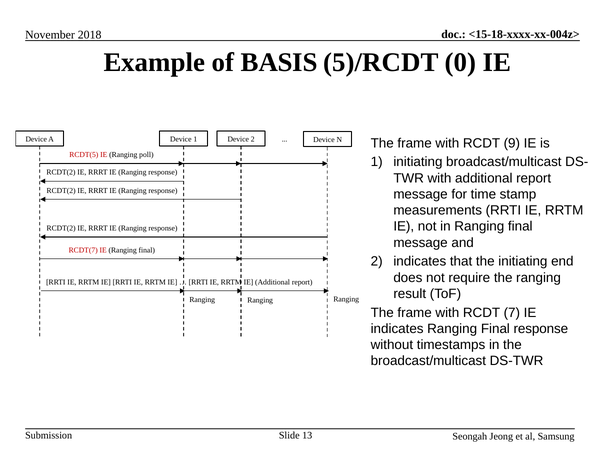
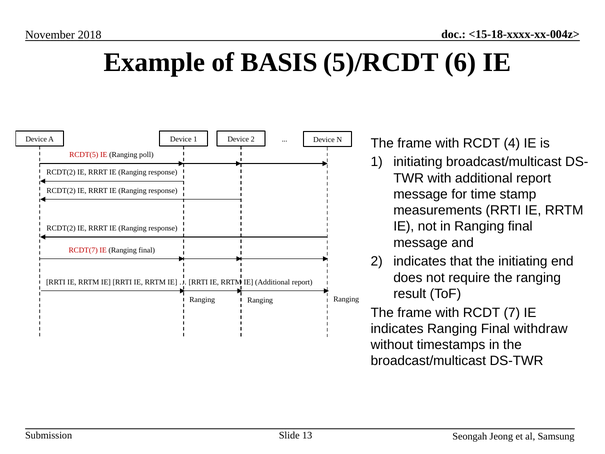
0: 0 -> 6
9: 9 -> 4
Final response: response -> withdraw
